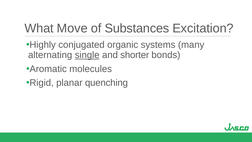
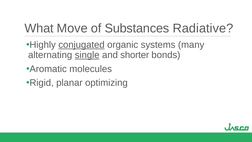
Excitation: Excitation -> Radiative
conjugated underline: none -> present
quenching: quenching -> optimizing
